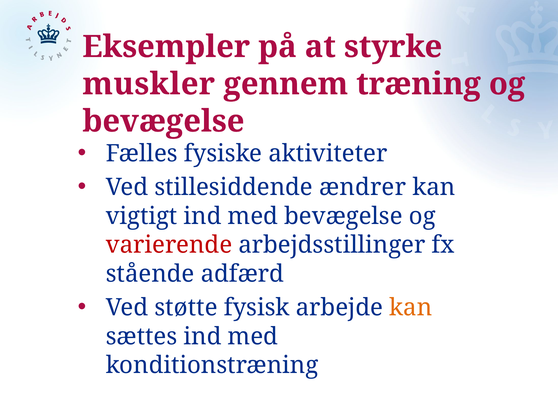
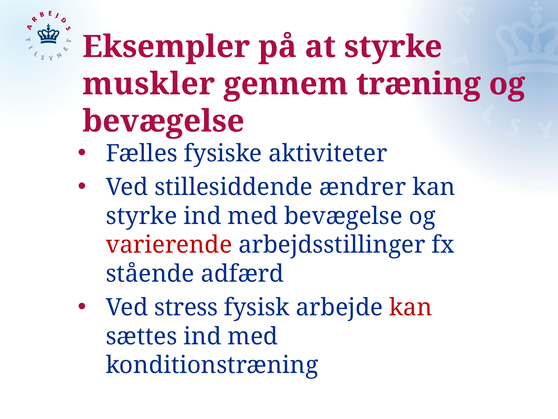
vigtigt at (142, 216): vigtigt -> styrke
støtte: støtte -> stress
kan at (411, 307) colour: orange -> red
